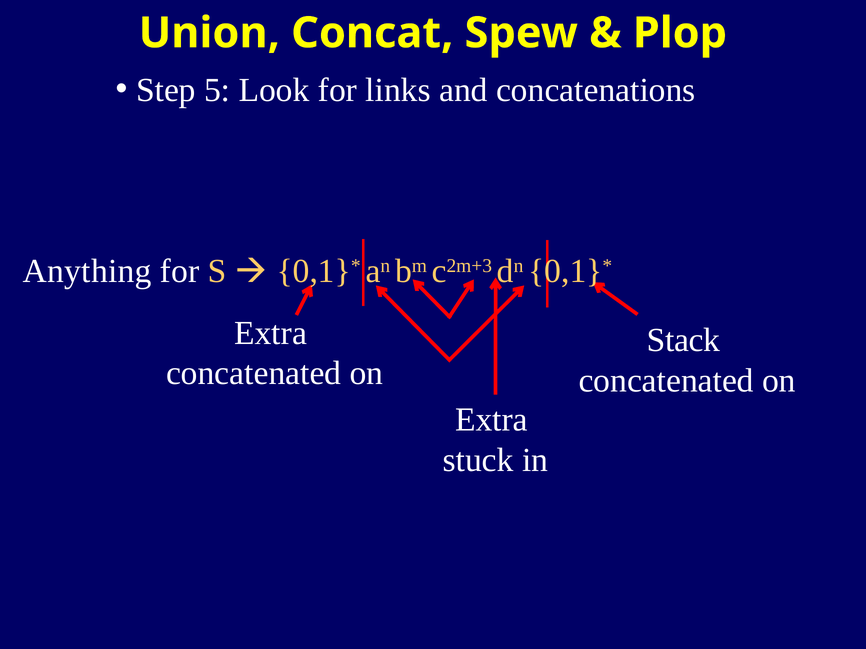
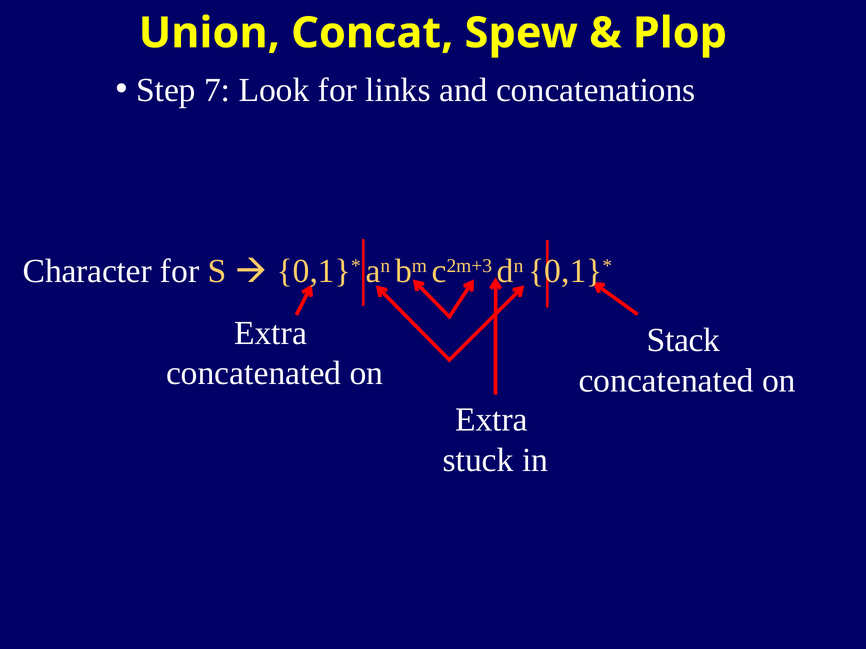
5: 5 -> 7
Anything: Anything -> Character
